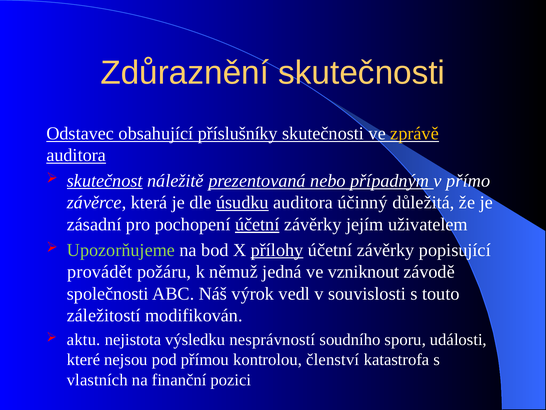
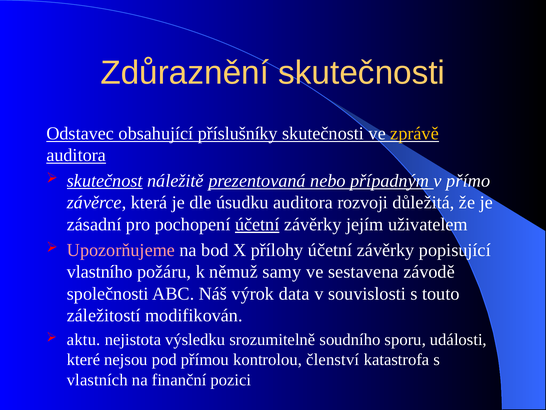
úsudku underline: present -> none
účinný: účinný -> rozvoji
Upozorňujeme colour: light green -> pink
přílohy underline: present -> none
provádět: provádět -> vlastního
jedná: jedná -> samy
vzniknout: vzniknout -> sestavena
vedl: vedl -> data
nesprávností: nesprávností -> srozumitelně
